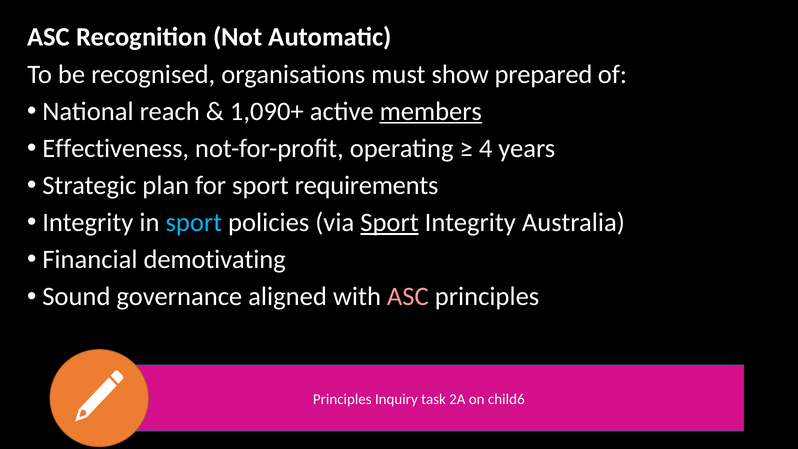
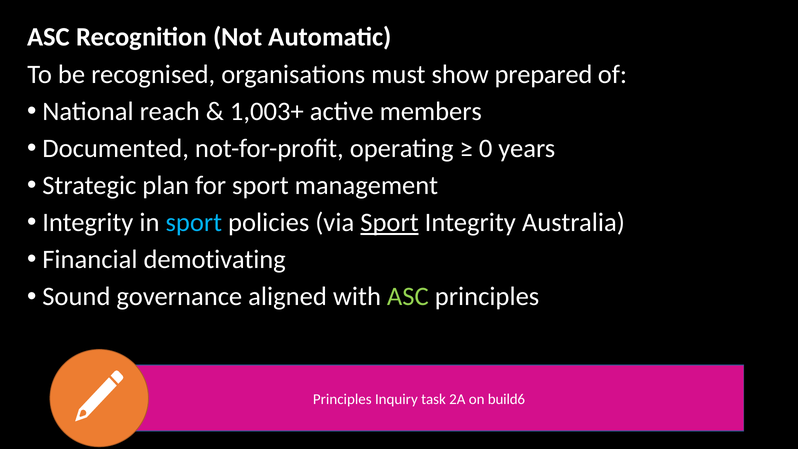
1,090+: 1,090+ -> 1,003+
members underline: present -> none
Effectiveness: Effectiveness -> Documented
4: 4 -> 0
requirements: requirements -> management
ASC at (408, 297) colour: pink -> light green
child6: child6 -> build6
